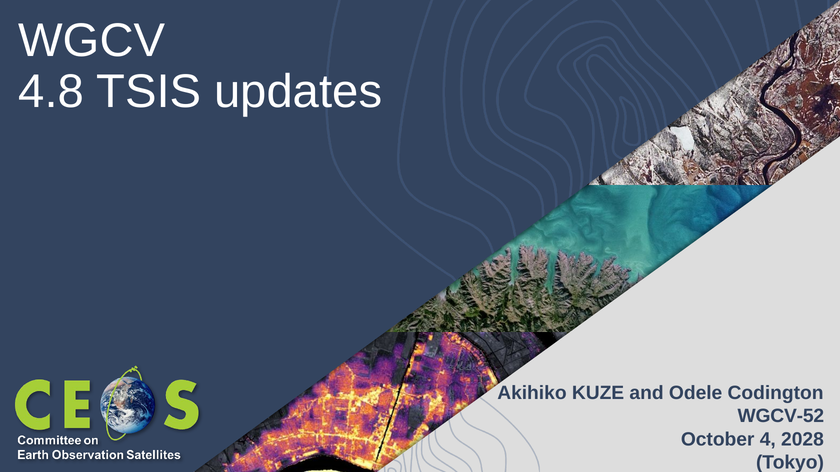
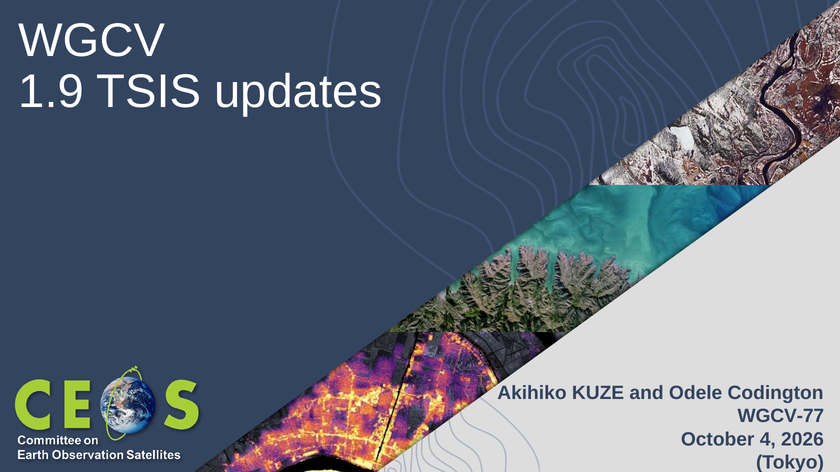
4.8: 4.8 -> 1.9
WGCV-52: WGCV-52 -> WGCV-77
2028: 2028 -> 2026
